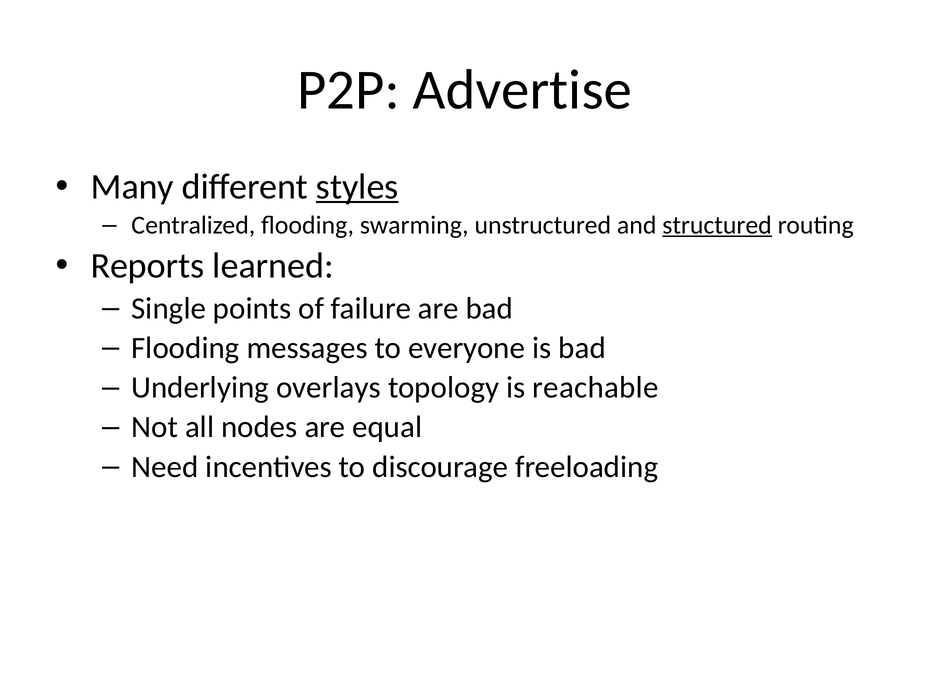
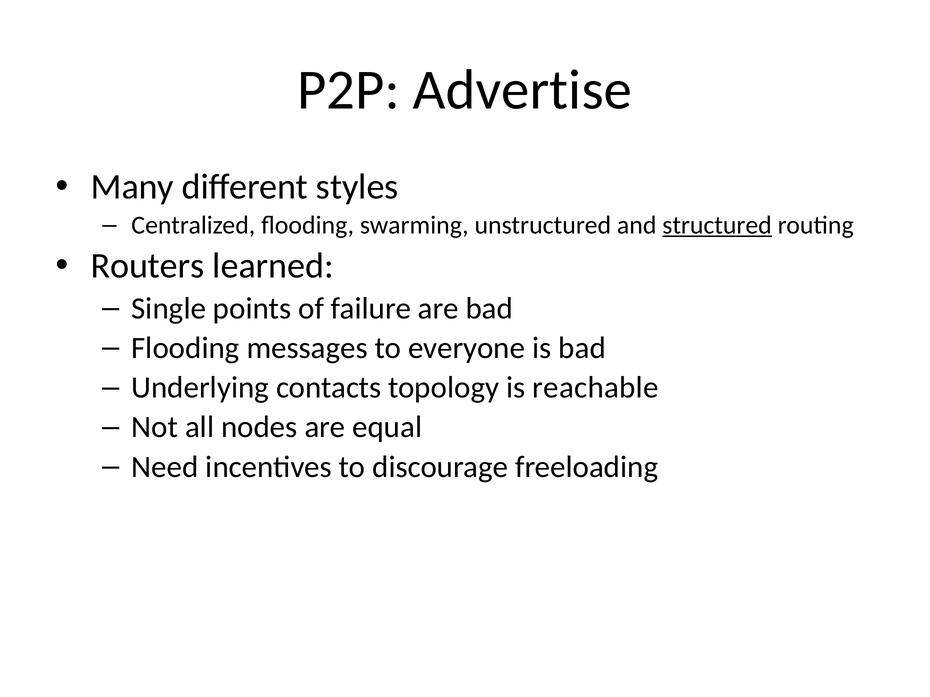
styles underline: present -> none
Reports: Reports -> Routers
overlays: overlays -> contacts
